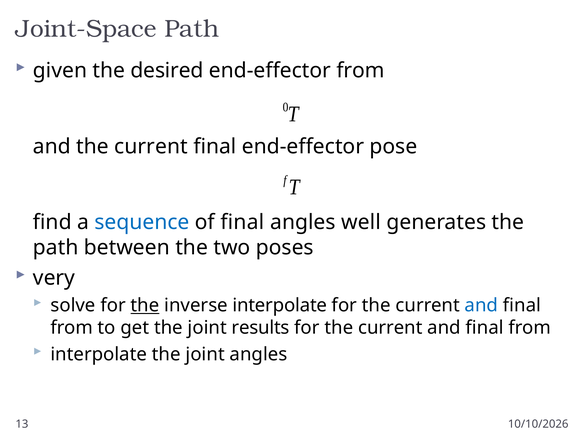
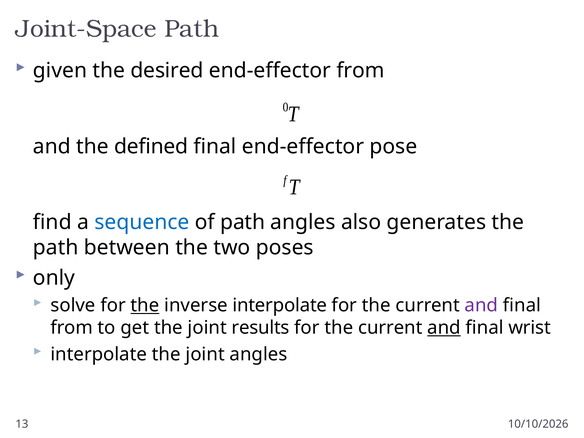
and the current: current -> defined
of final: final -> path
well: well -> also
very: very -> only
and at (481, 305) colour: blue -> purple
and at (444, 328) underline: none -> present
from at (530, 328): from -> wrist
